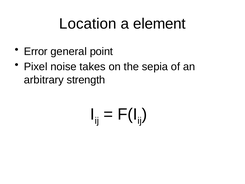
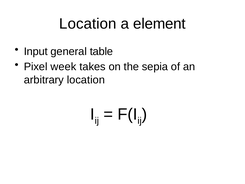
Error: Error -> Input
point: point -> table
noise: noise -> week
arbitrary strength: strength -> location
